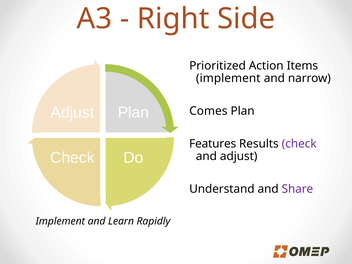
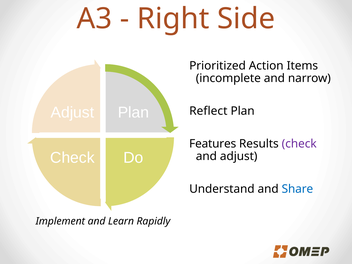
implement at (228, 78): implement -> incomplete
Comes: Comes -> Reflect
Share colour: purple -> blue
